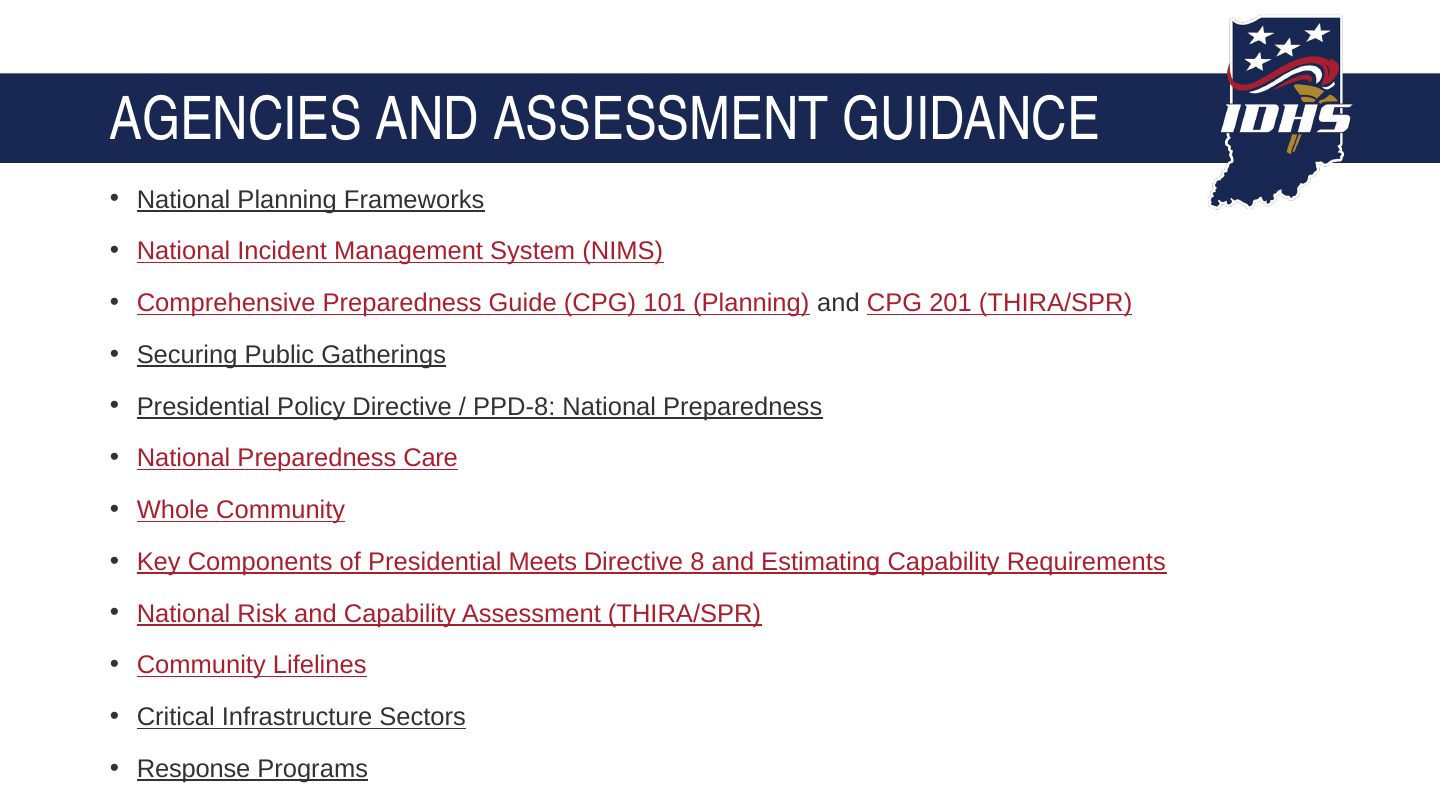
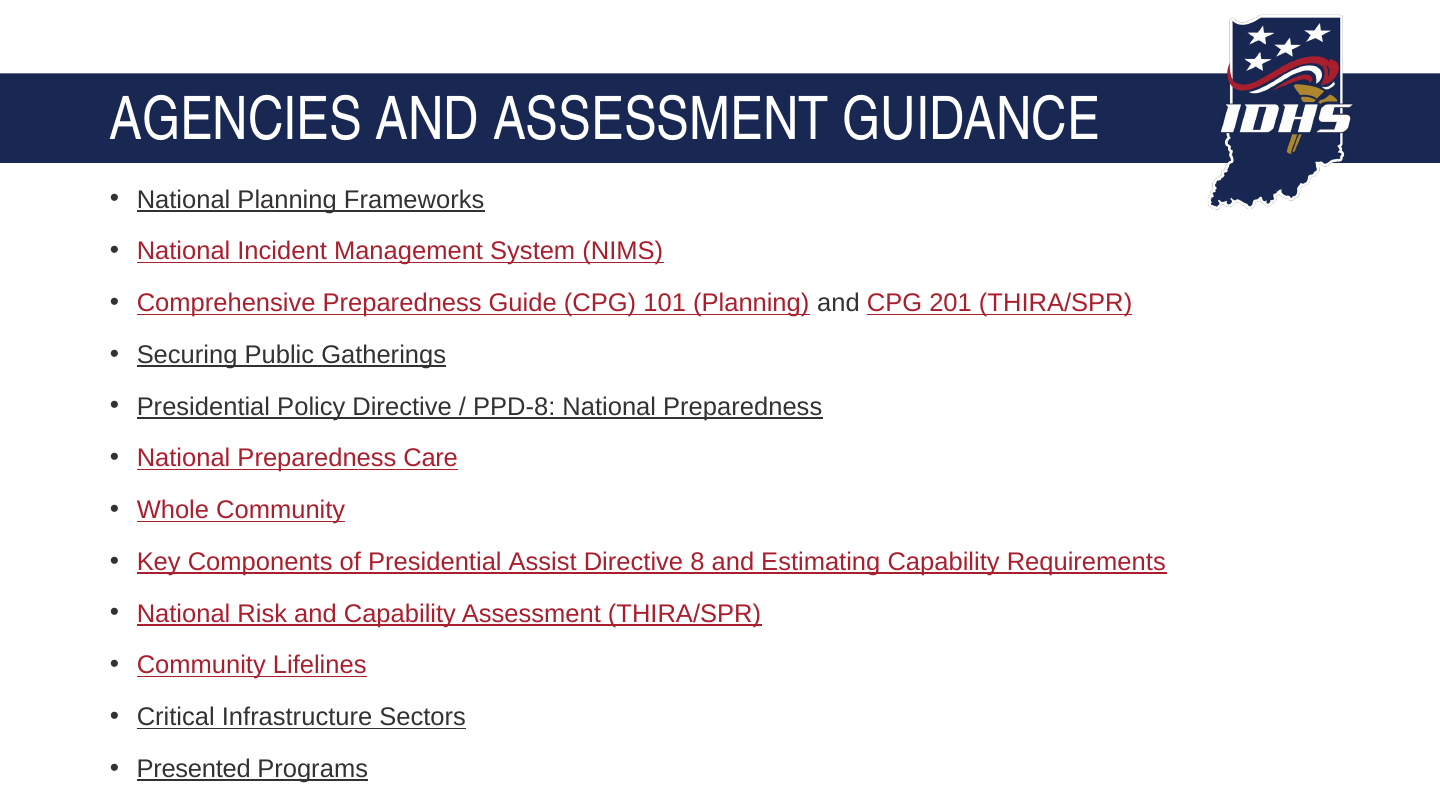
Meets: Meets -> Assist
Response: Response -> Presented
